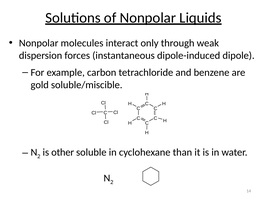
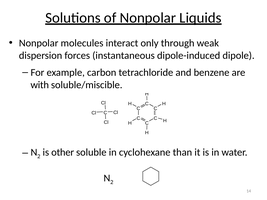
gold: gold -> with
